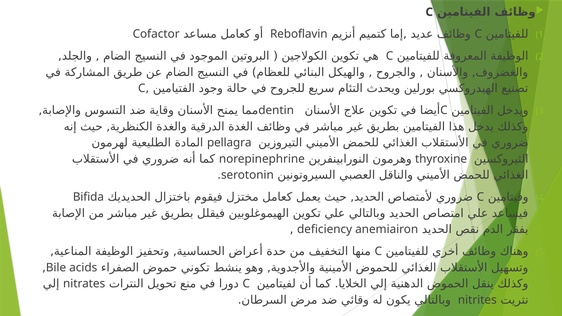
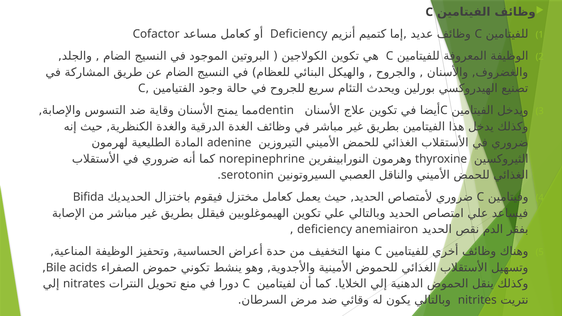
Reboflavin at (299, 34): Reboflavin -> Deficiency
pellagra: pellagra -> adenine
